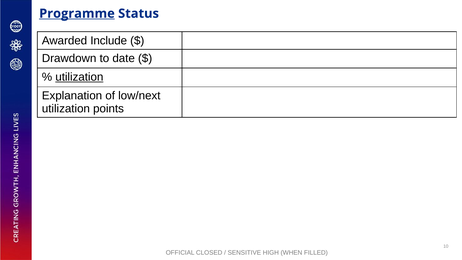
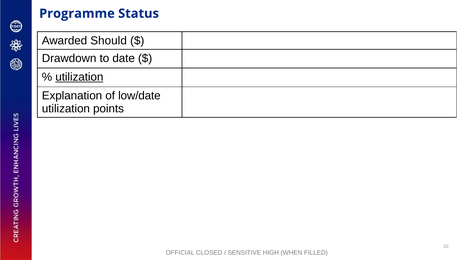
Programme underline: present -> none
Include: Include -> Should
low/next: low/next -> low/date
